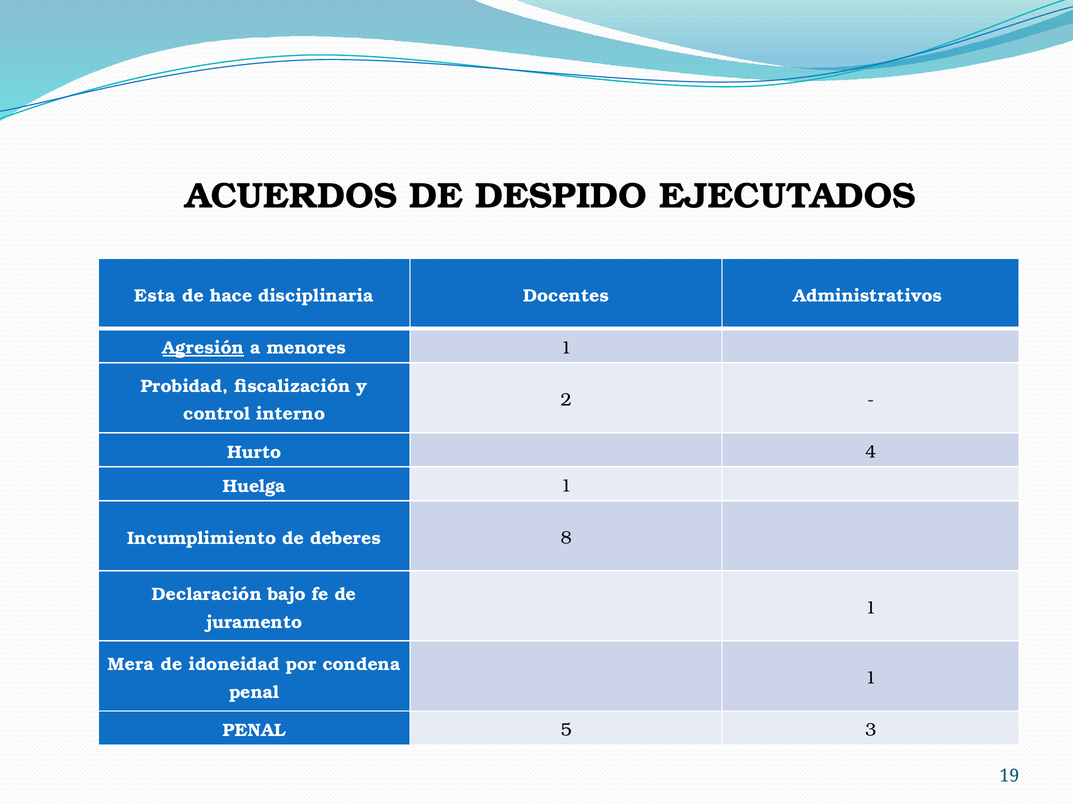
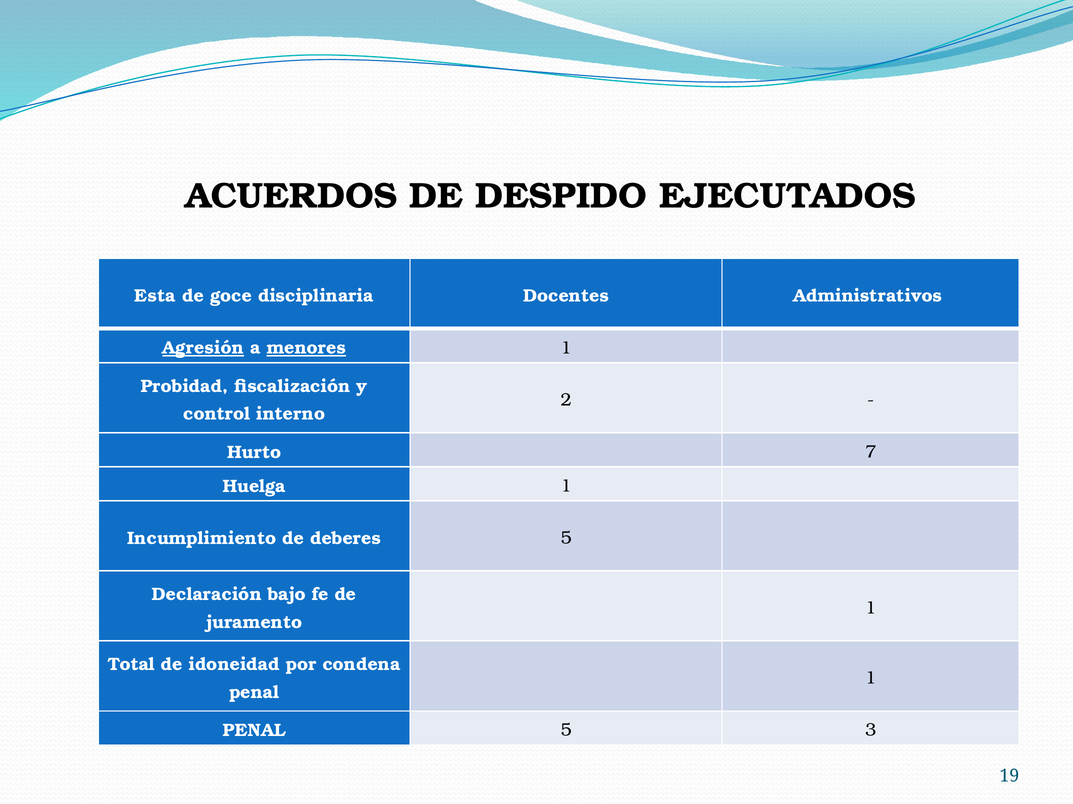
hace: hace -> goce
menores underline: none -> present
4: 4 -> 7
deberes 8: 8 -> 5
Mera: Mera -> Total
